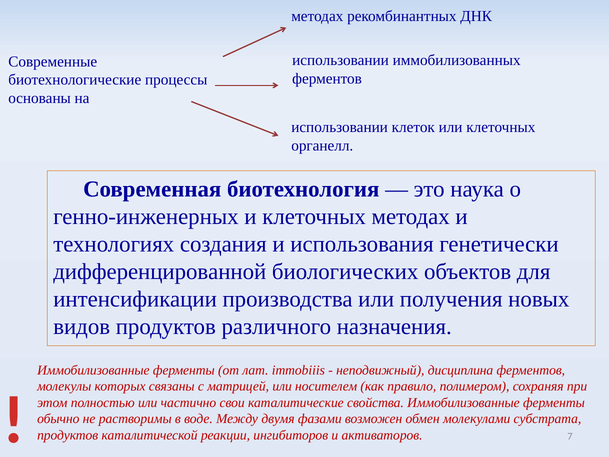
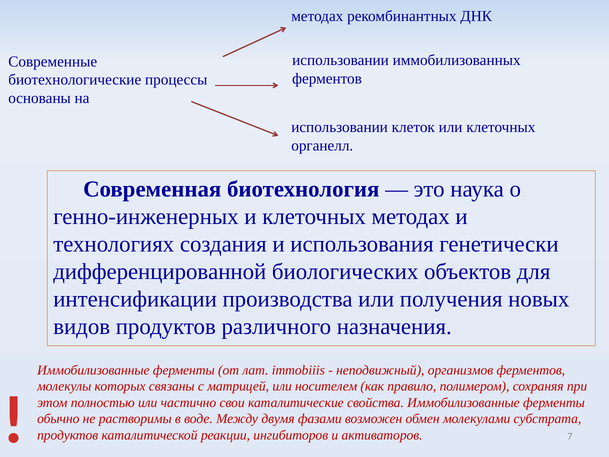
дисциплина: дисциплина -> организмов
